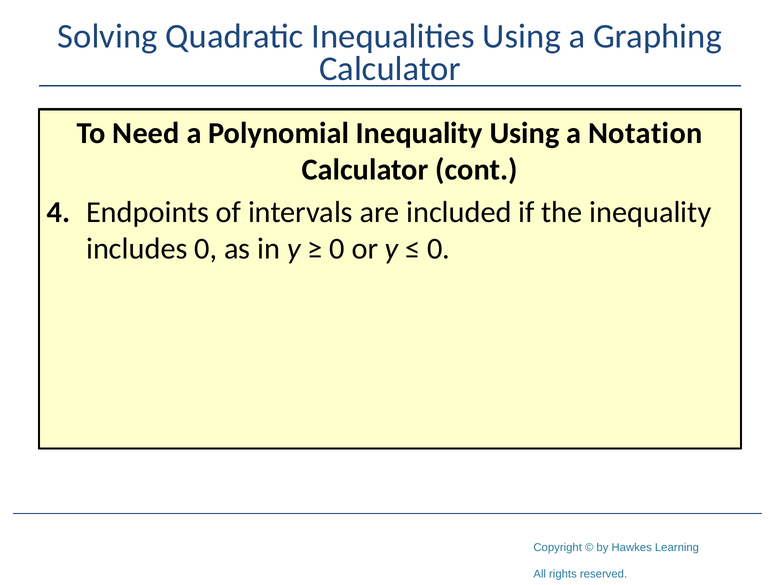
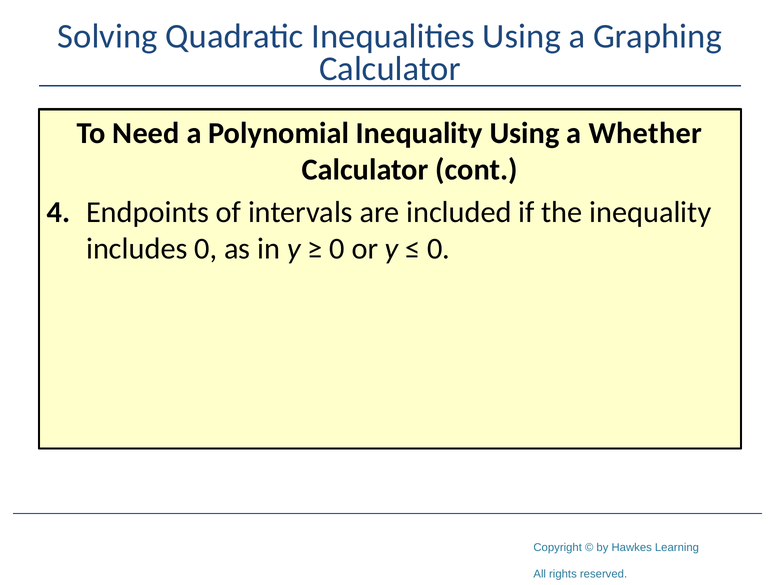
Notation: Notation -> Whether
